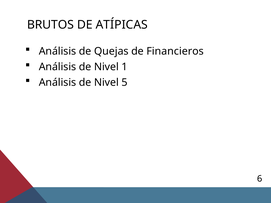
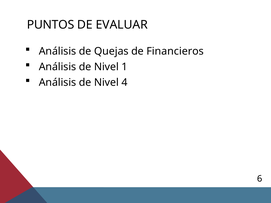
BRUTOS: BRUTOS -> PUNTOS
ATÍPICAS: ATÍPICAS -> EVALUAR
5: 5 -> 4
